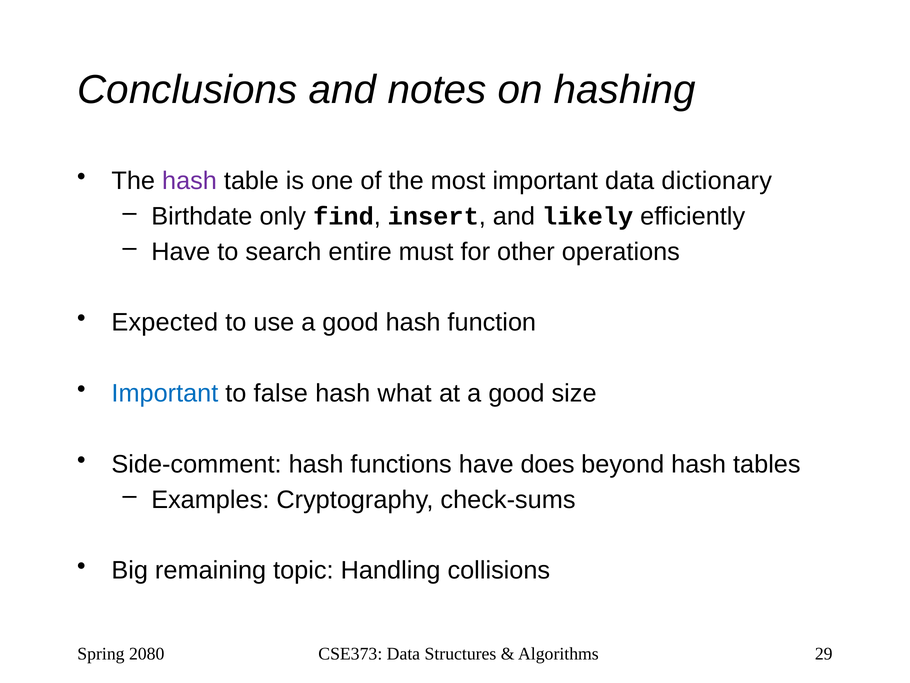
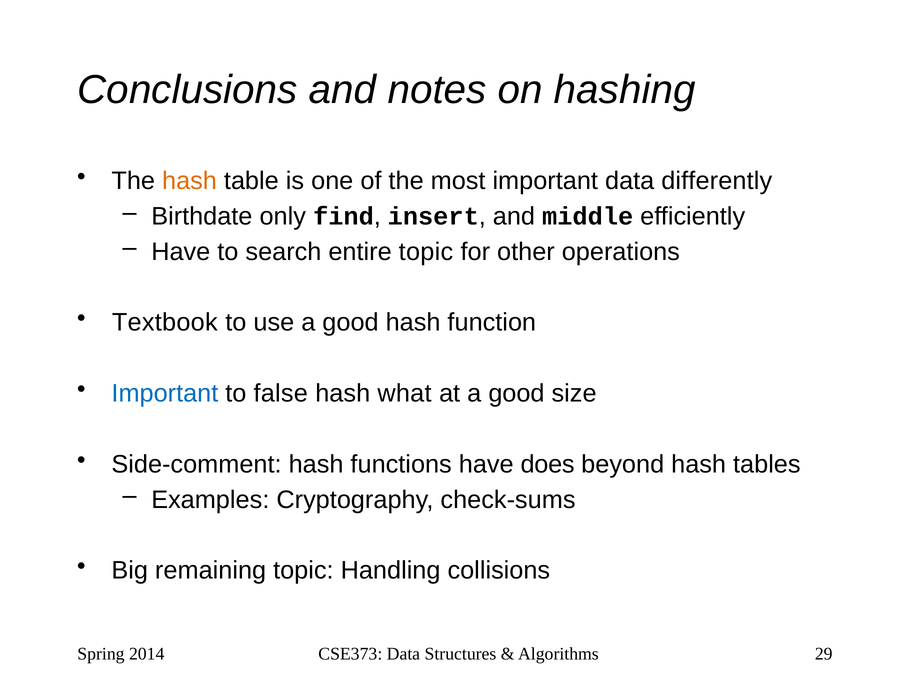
hash at (190, 181) colour: purple -> orange
dictionary: dictionary -> differently
likely: likely -> middle
entire must: must -> topic
Expected: Expected -> Textbook
2080: 2080 -> 2014
